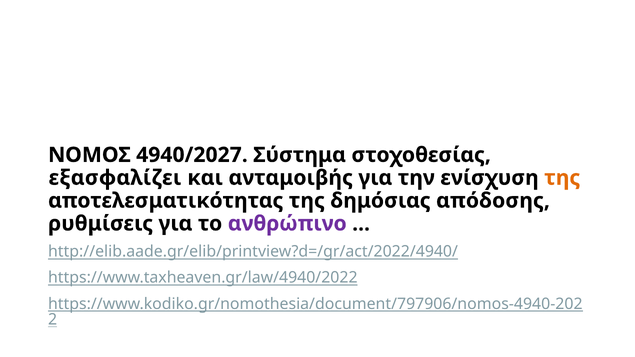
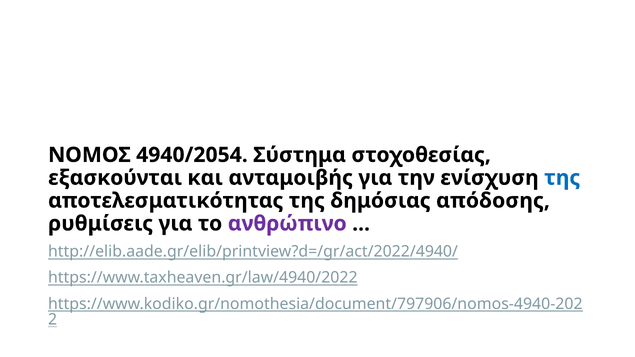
4940/2027: 4940/2027 -> 4940/2054
εξασφαλίζει: εξασφαλίζει -> εξασκούνται
της at (562, 178) colour: orange -> blue
